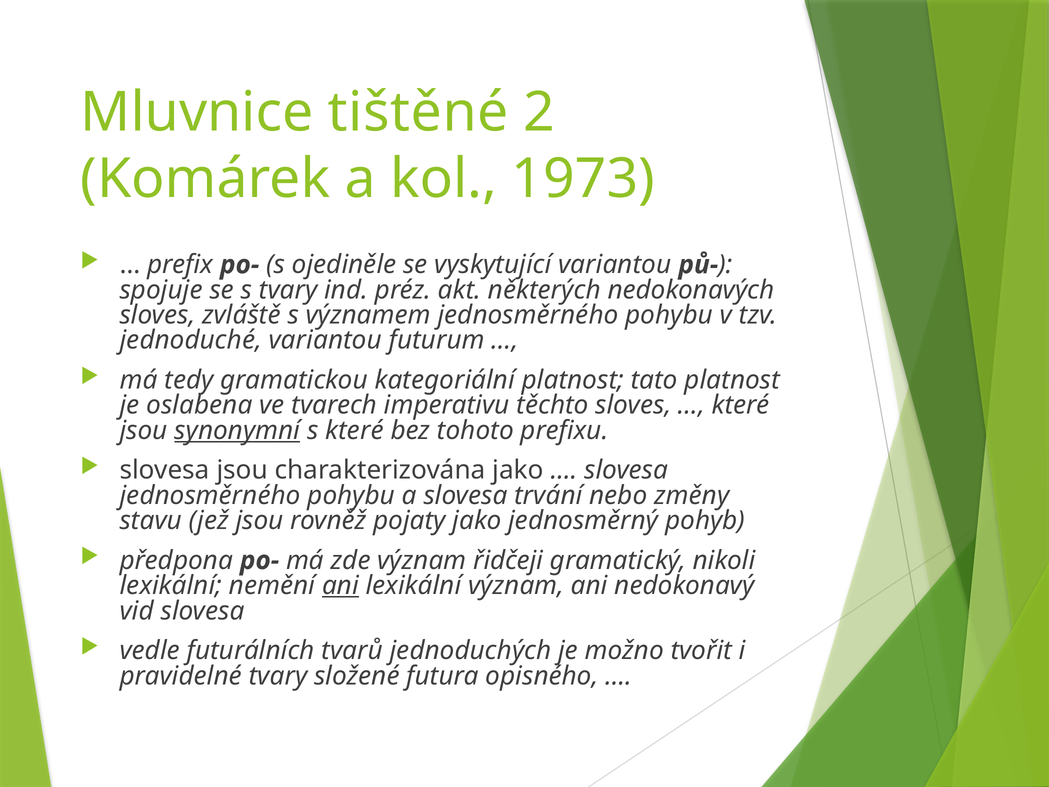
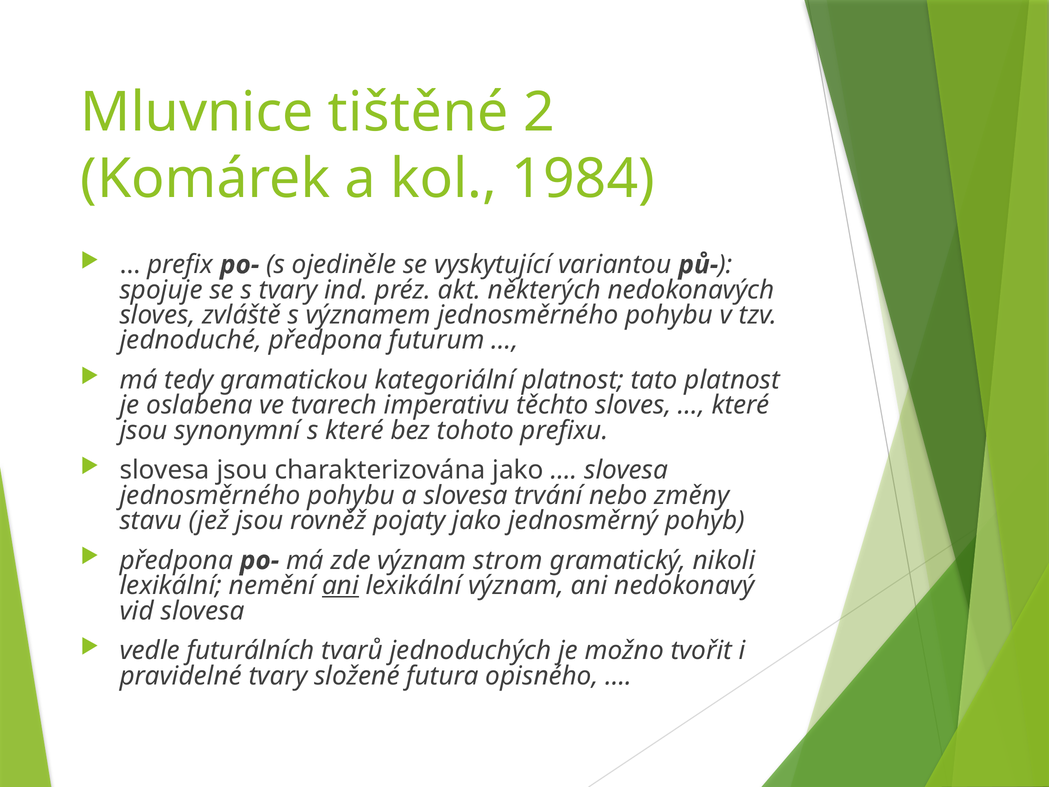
1973: 1973 -> 1984
jednoduché variantou: variantou -> předpona
synonymní underline: present -> none
řidčeji: řidčeji -> strom
